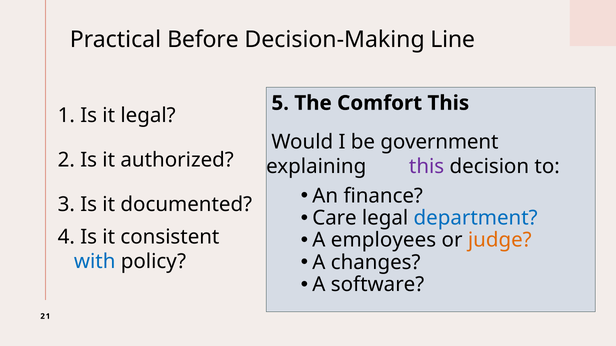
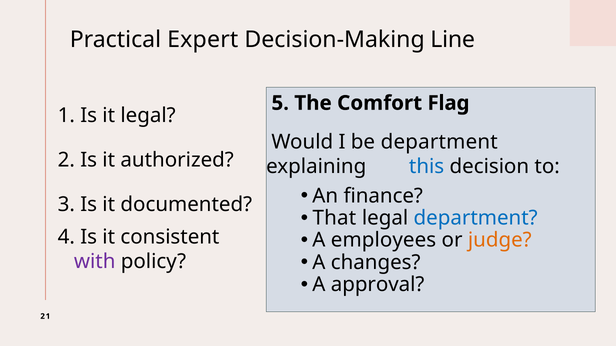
Before: Before -> Expert
Comfort This: This -> Flag
be government: government -> department
this at (427, 167) colour: purple -> blue
Care: Care -> That
with colour: blue -> purple
software: software -> approval
